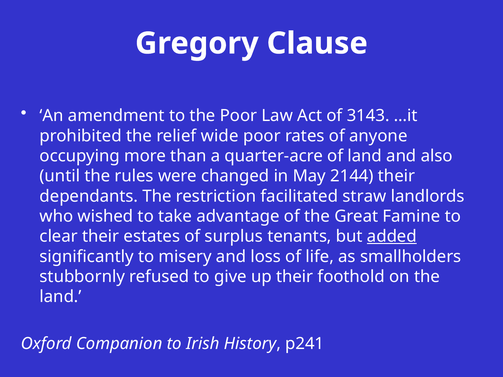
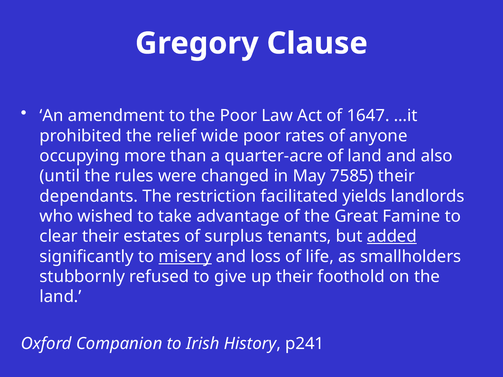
3143: 3143 -> 1647
2144: 2144 -> 7585
straw: straw -> yields
misery underline: none -> present
